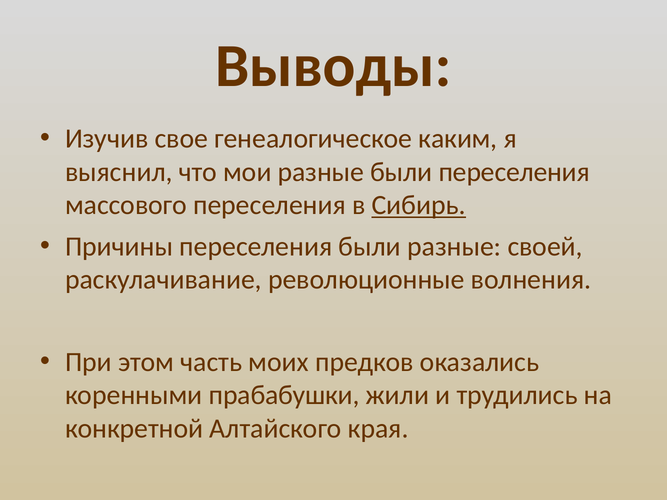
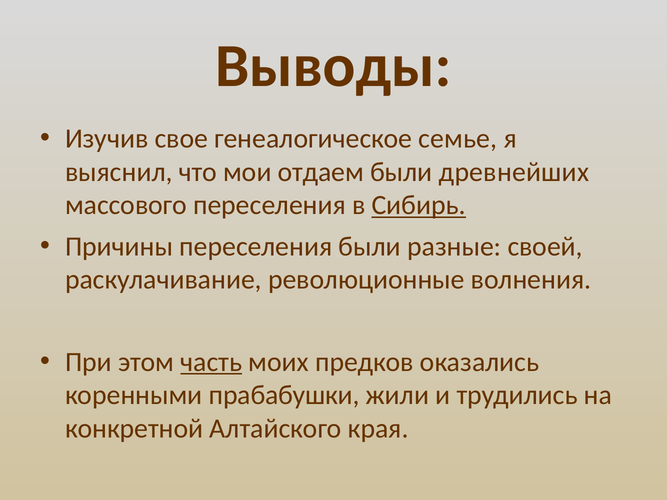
каким: каким -> семье
мои разные: разные -> отдаем
были переселения: переселения -> древнейших
часть underline: none -> present
